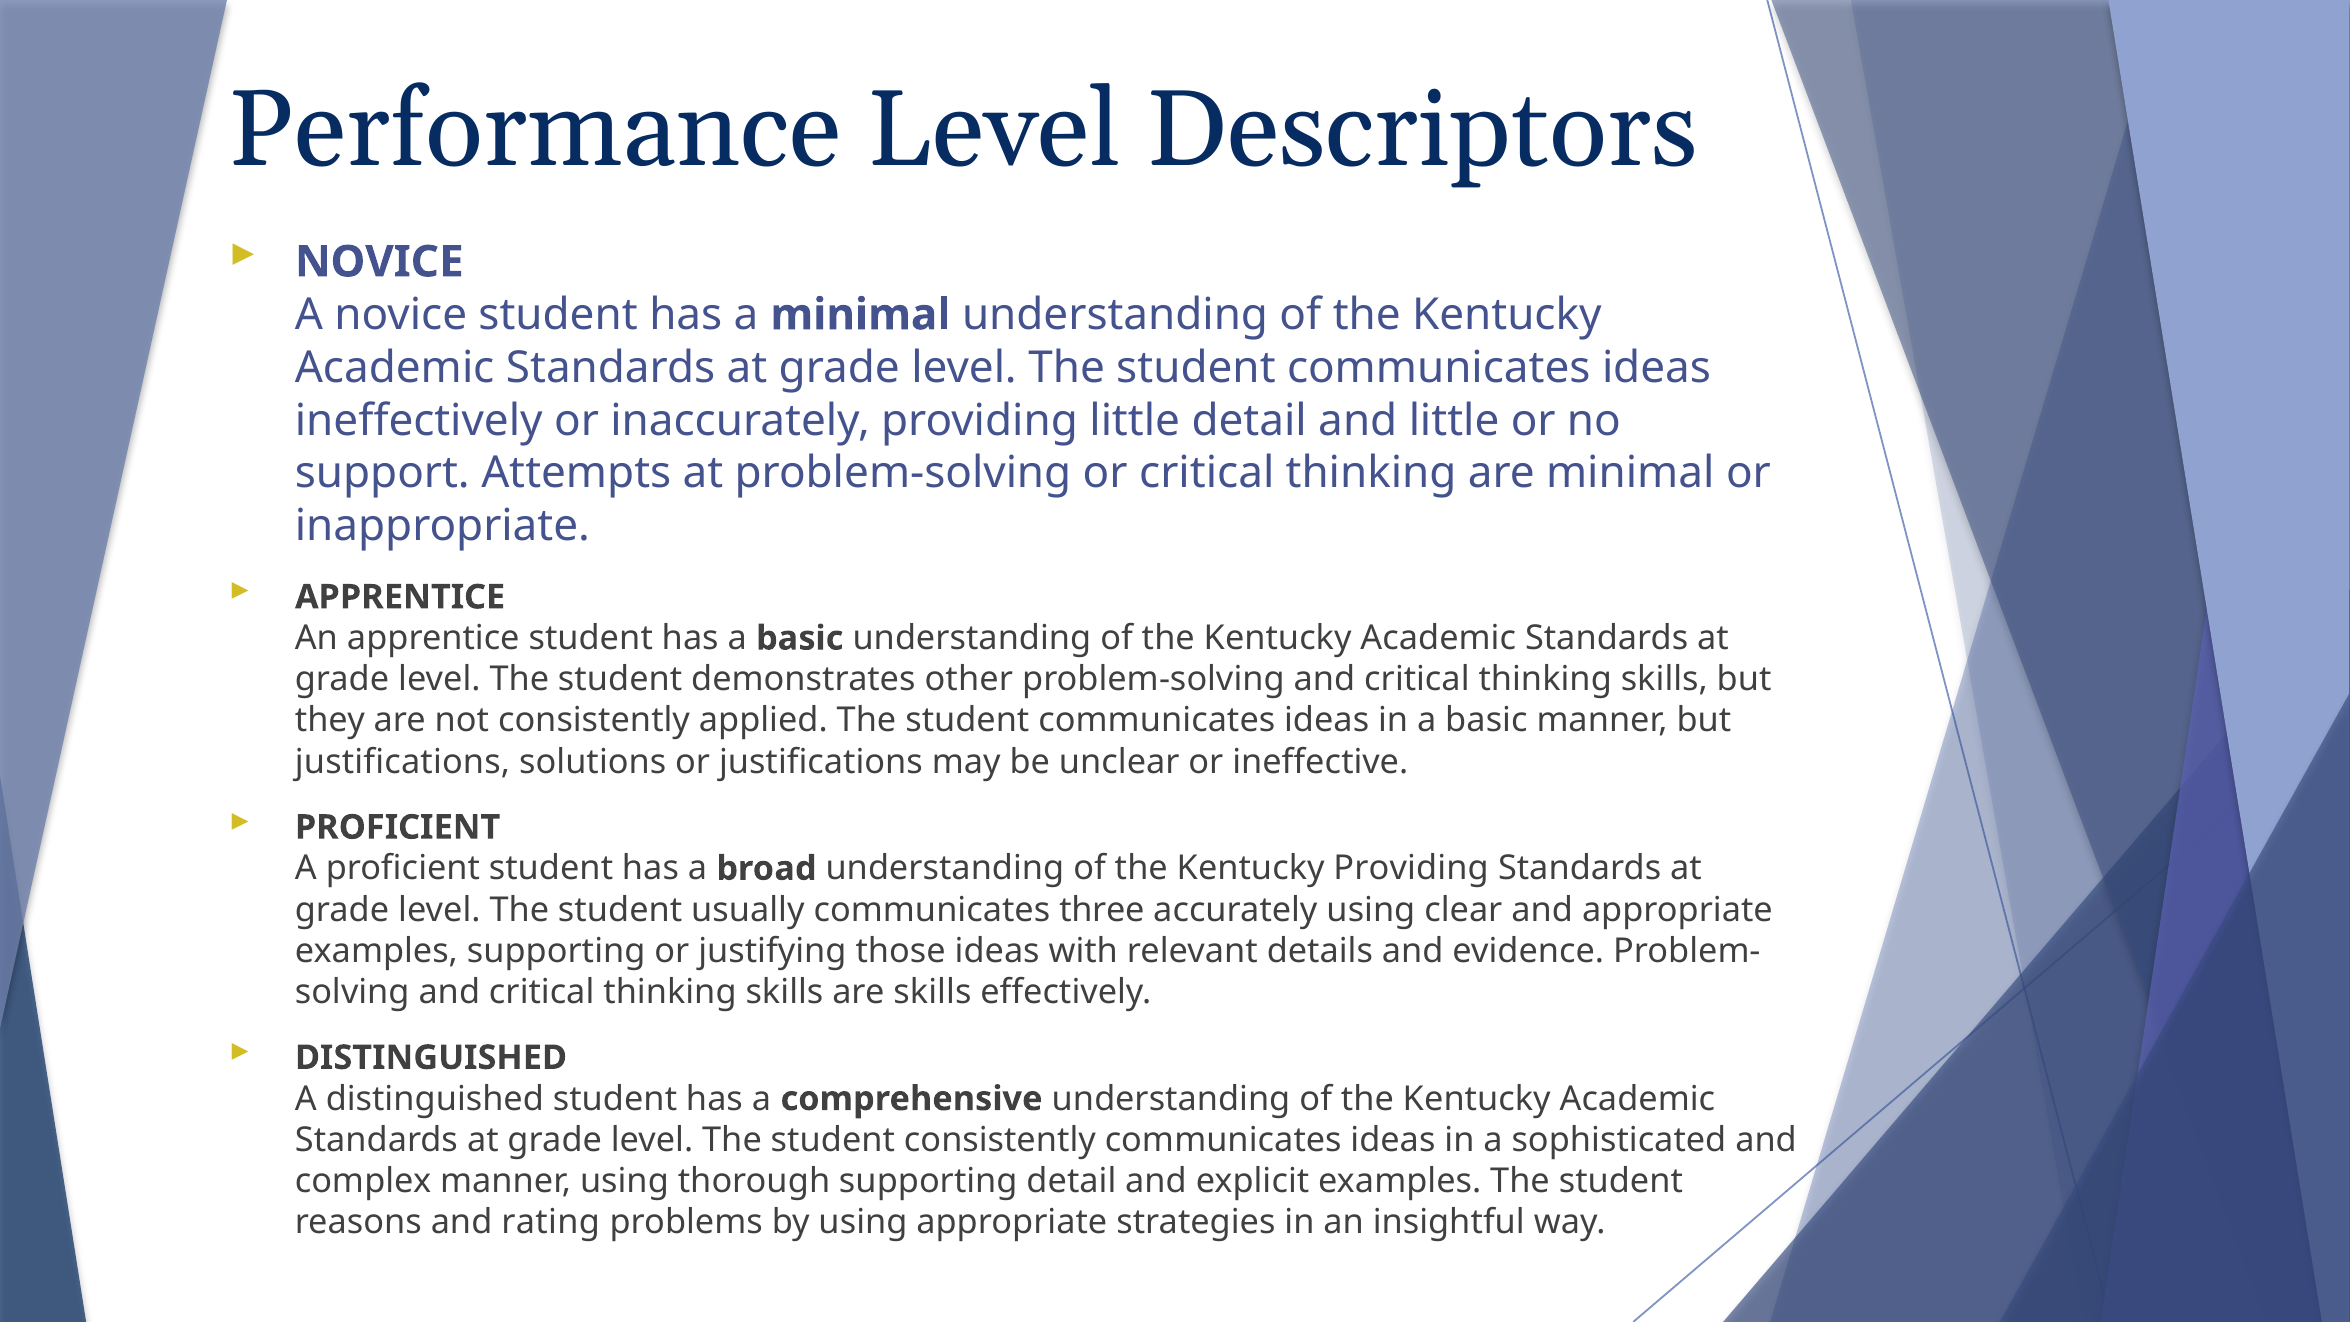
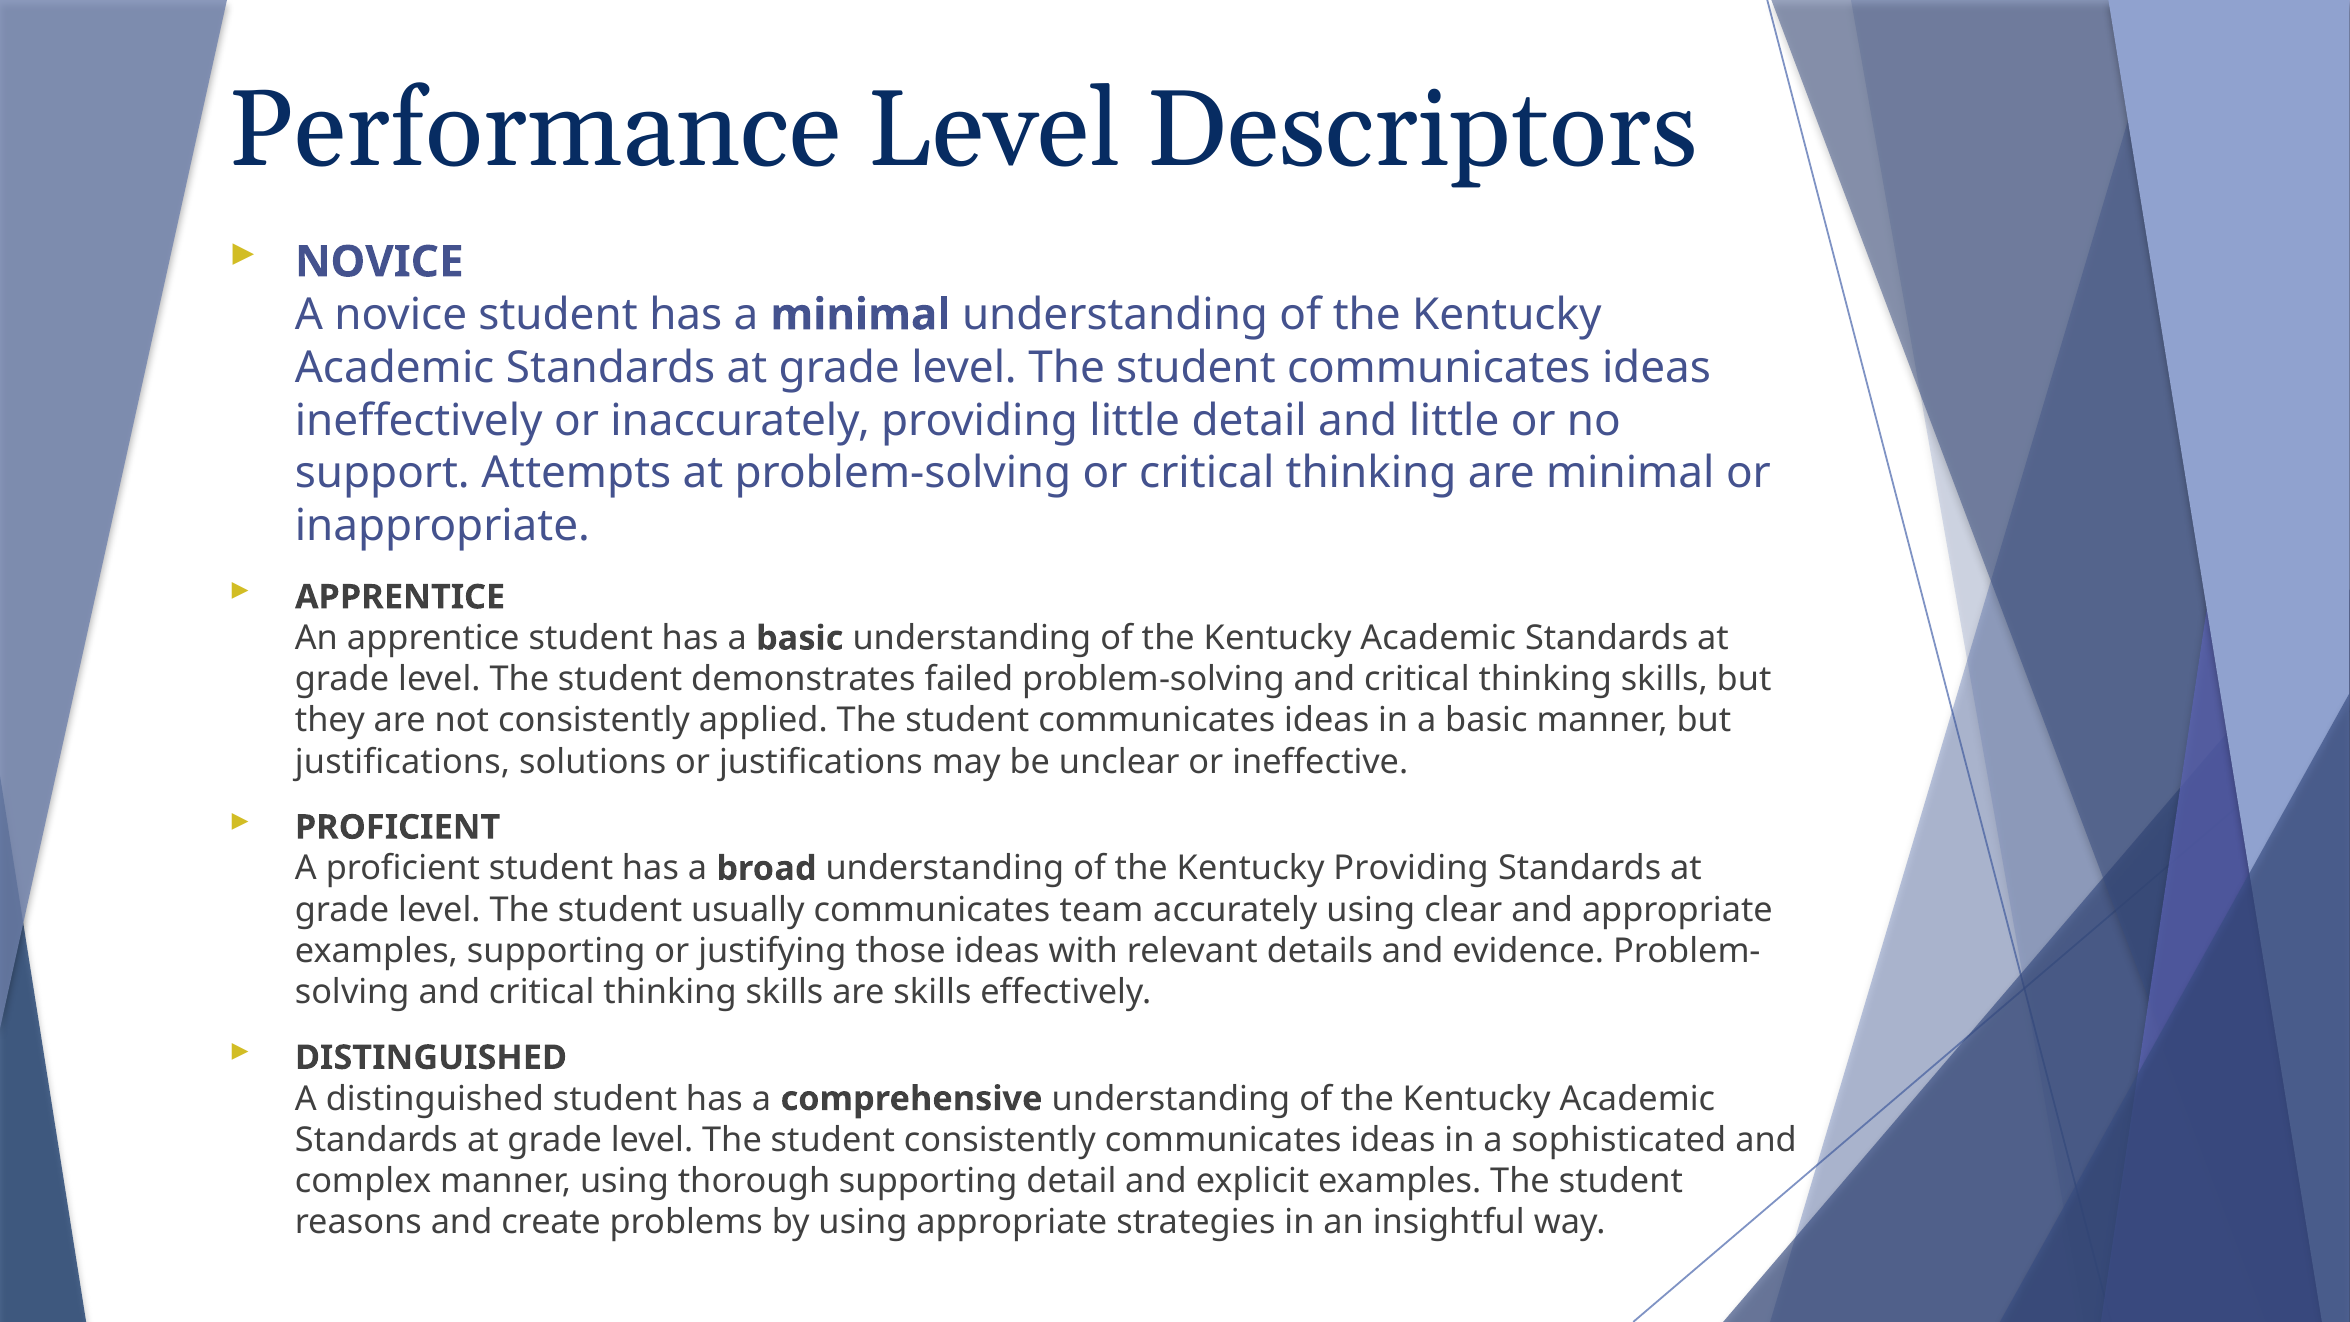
other: other -> failed
three: three -> team
rating: rating -> create
